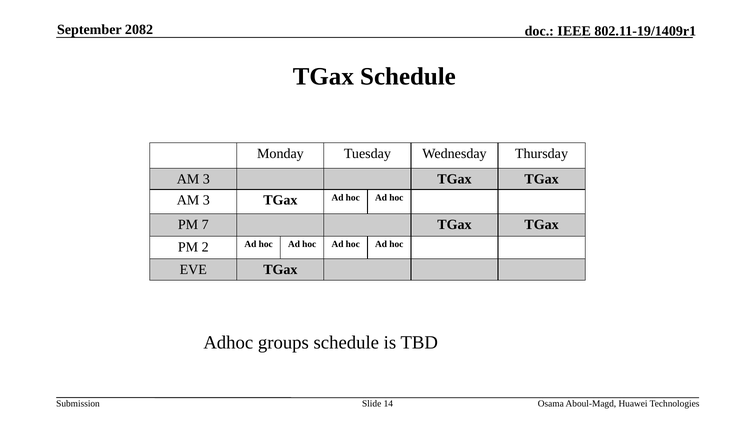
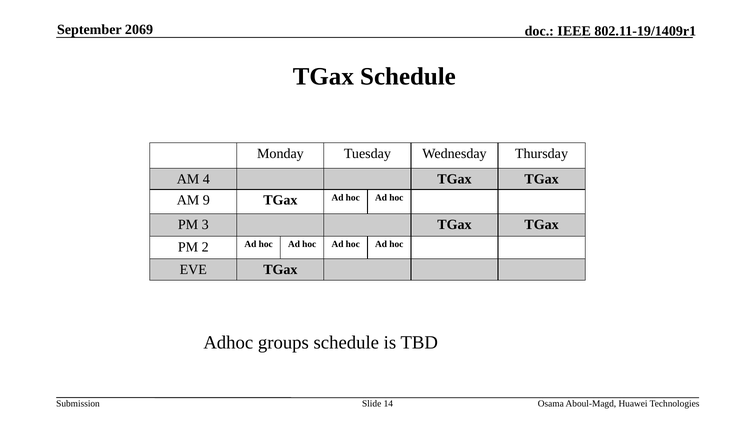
2082: 2082 -> 2069
3 at (206, 179): 3 -> 4
3 at (206, 200): 3 -> 9
7: 7 -> 3
